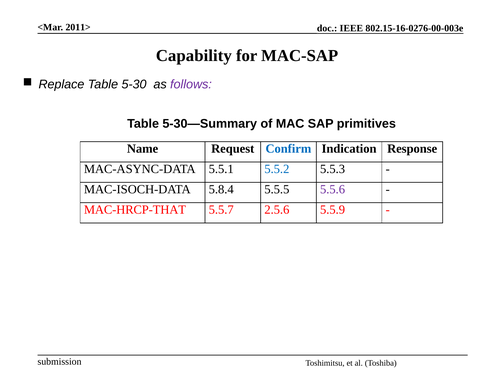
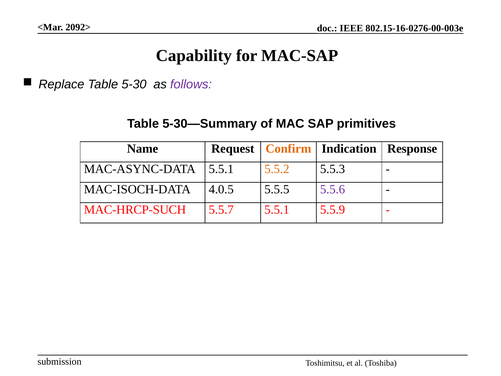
2011>: 2011> -> 2092>
Confirm colour: blue -> orange
5.5.2 colour: blue -> orange
5.8.4: 5.8.4 -> 4.0.5
MAC-HRCP-THAT: MAC-HRCP-THAT -> MAC-HRCP-SUCH
5.5.7 2.5.6: 2.5.6 -> 5.5.1
